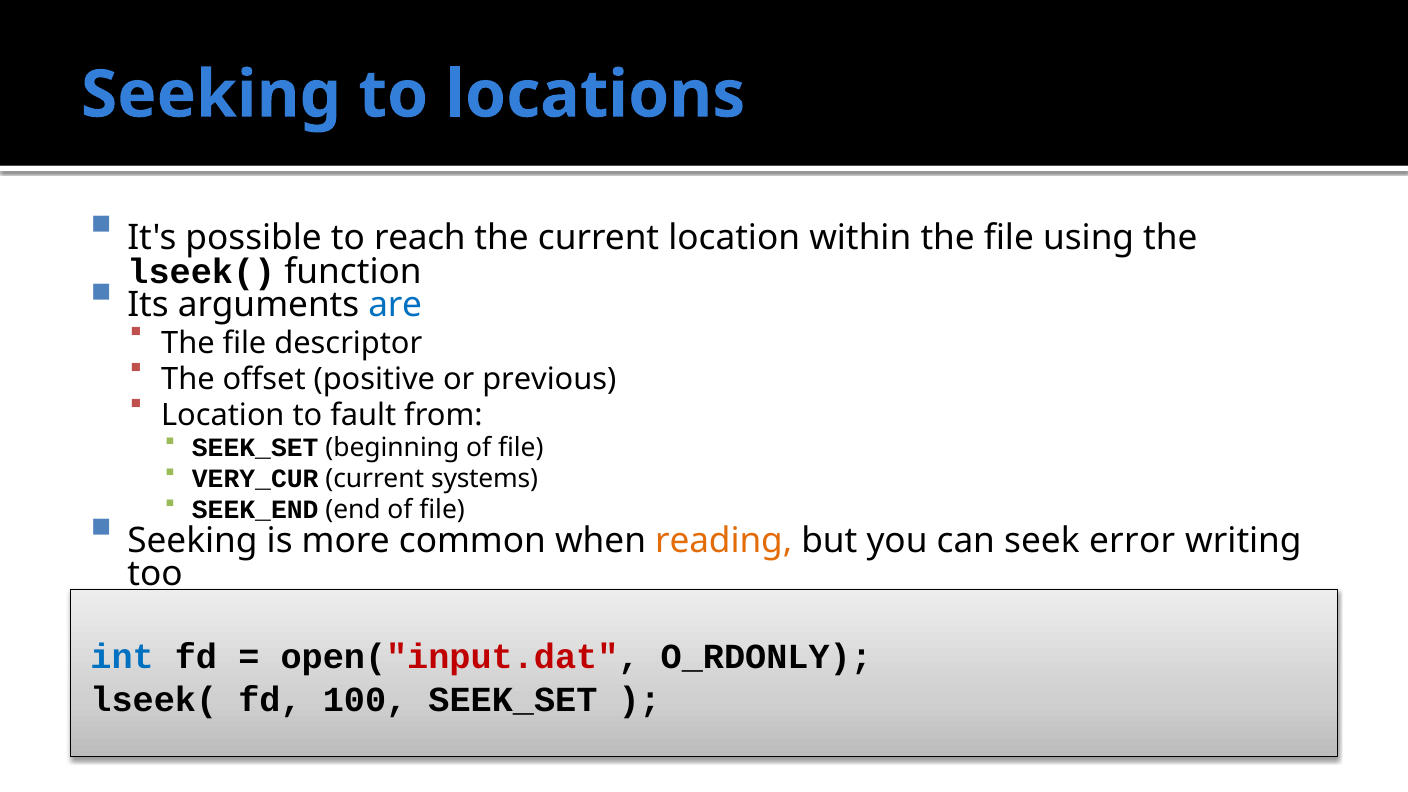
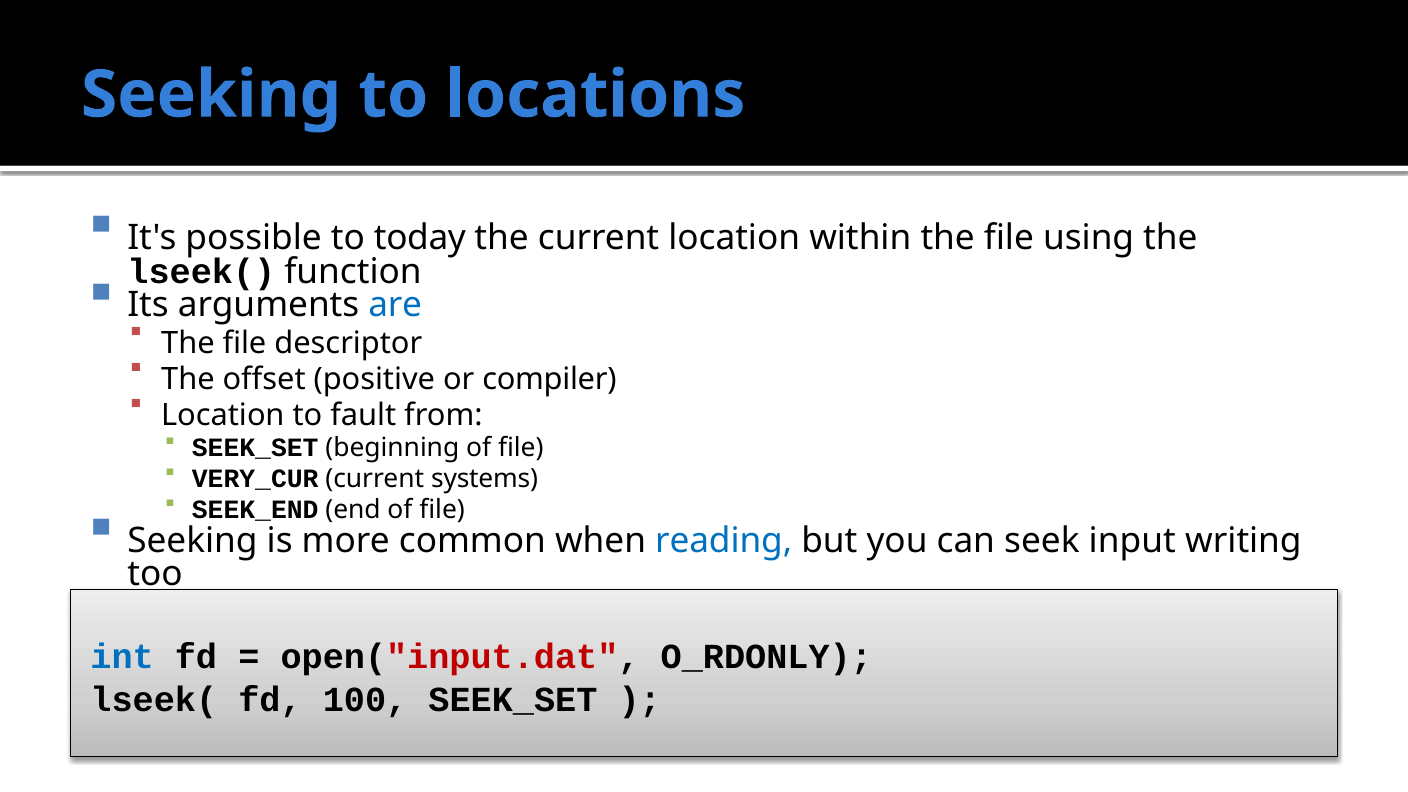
reach: reach -> today
previous: previous -> compiler
reading colour: orange -> blue
error: error -> input
